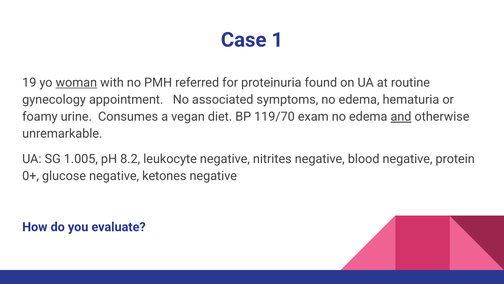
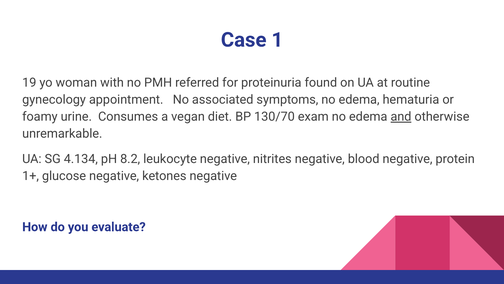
woman underline: present -> none
119/70: 119/70 -> 130/70
1.005: 1.005 -> 4.134
0+: 0+ -> 1+
